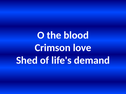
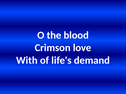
Shed: Shed -> With
